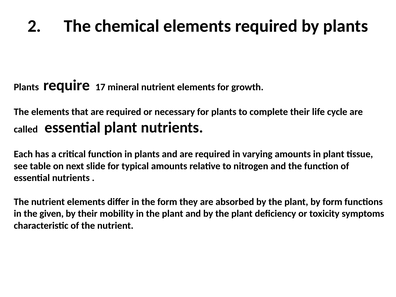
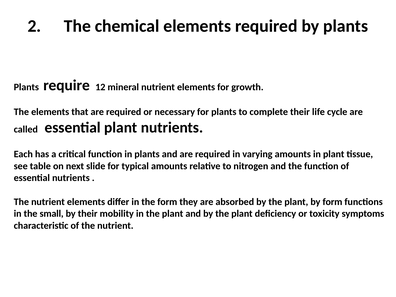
17: 17 -> 12
given: given -> small
